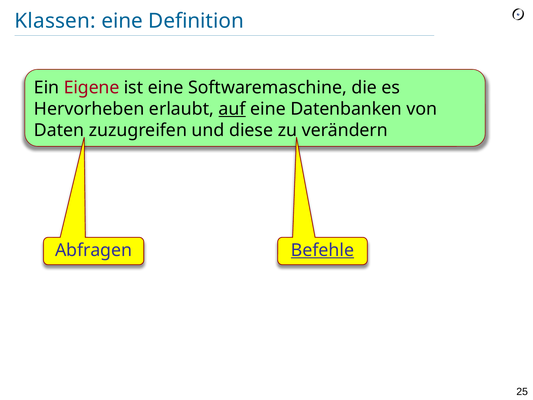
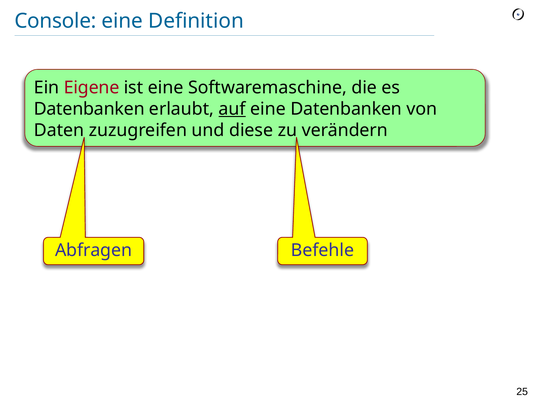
Klassen: Klassen -> Console
Hervorheben at (89, 109): Hervorheben -> Datenbanken
Befehle underline: present -> none
